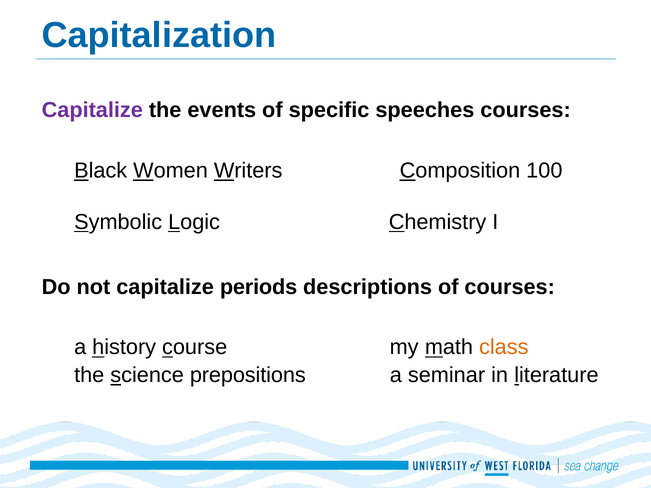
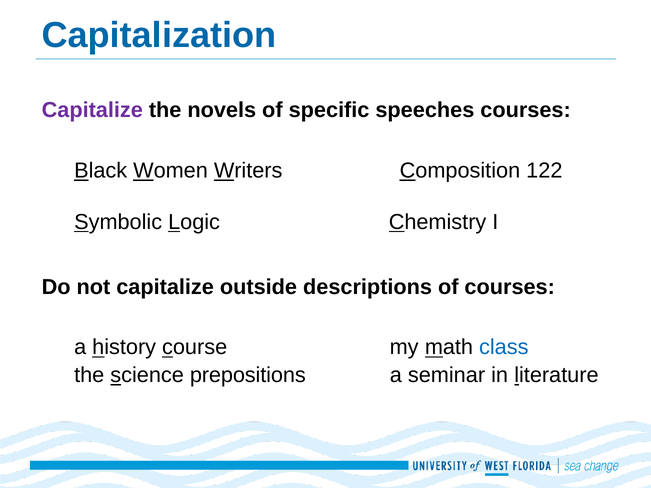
events: events -> novels
100: 100 -> 122
periods: periods -> outside
class colour: orange -> blue
